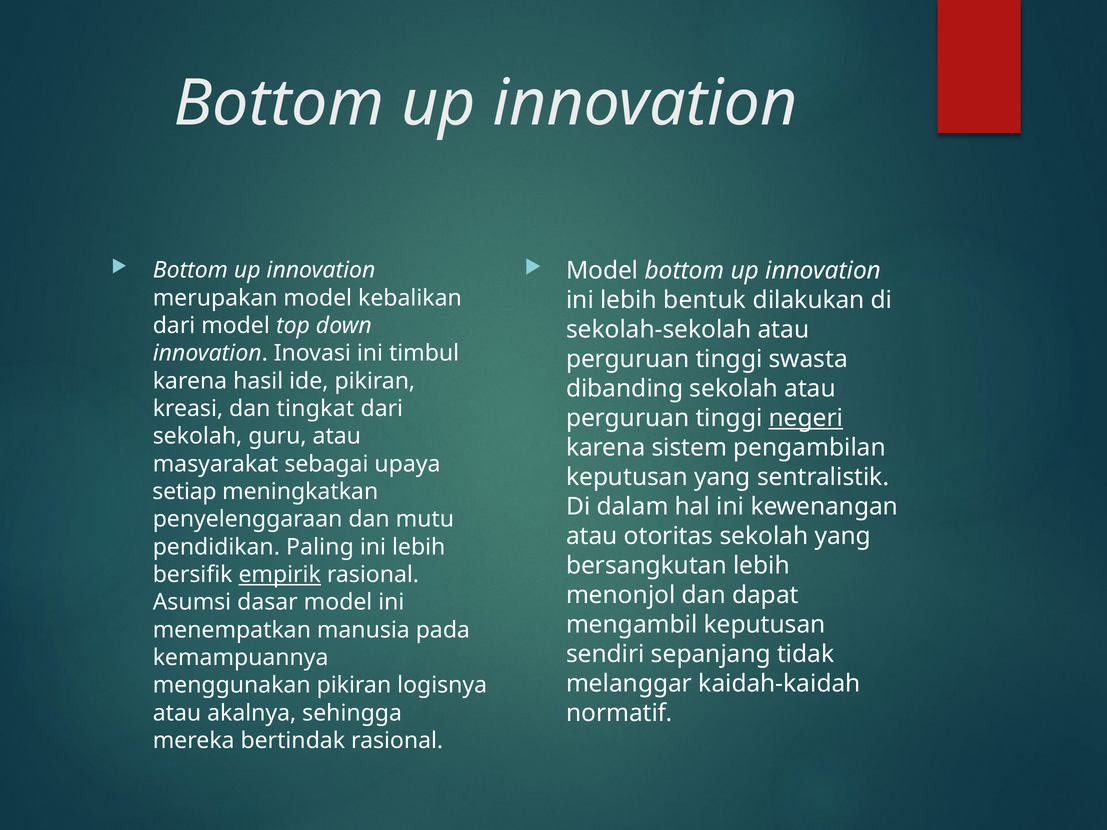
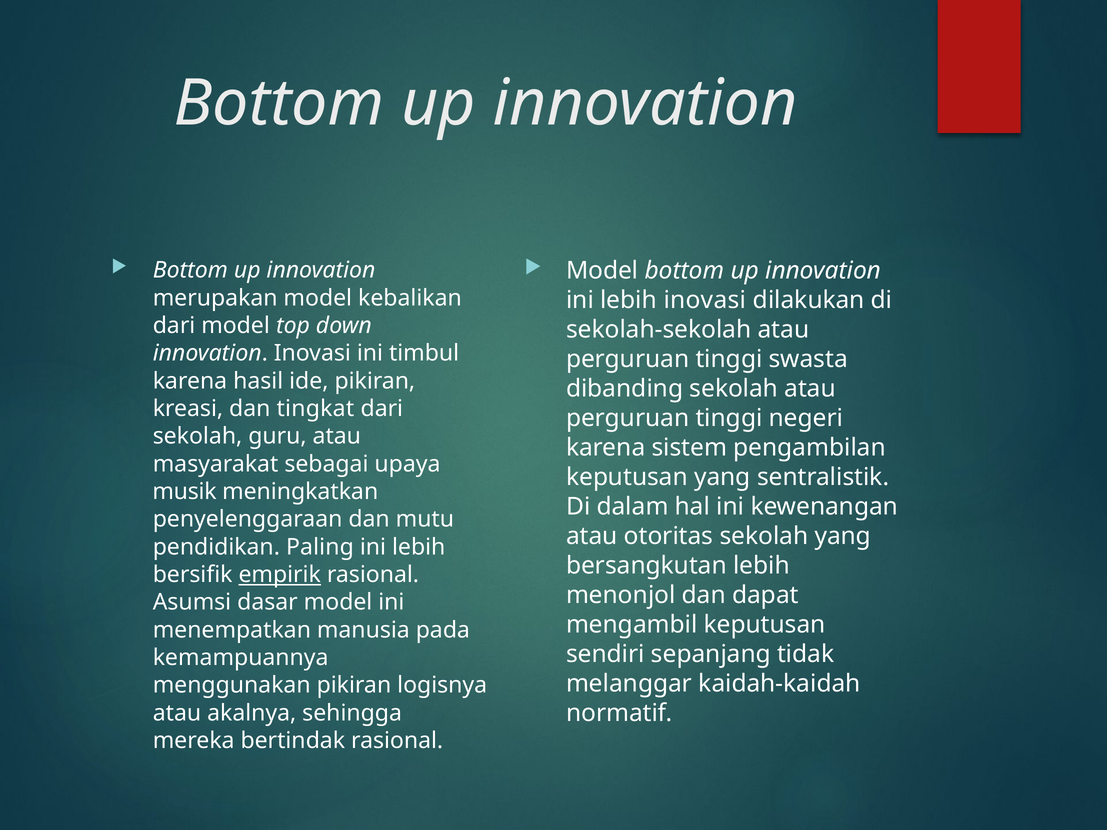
lebih bentuk: bentuk -> inovasi
negeri underline: present -> none
setiap: setiap -> musik
